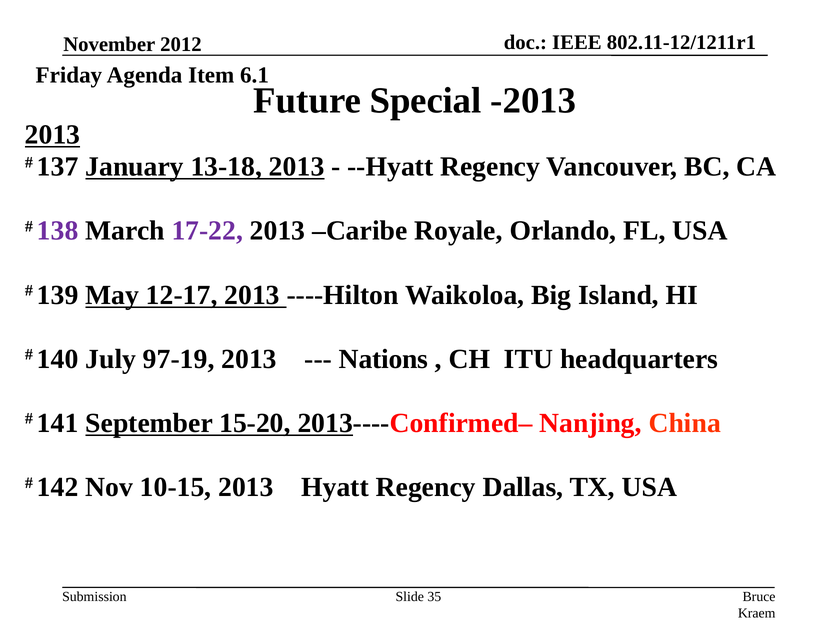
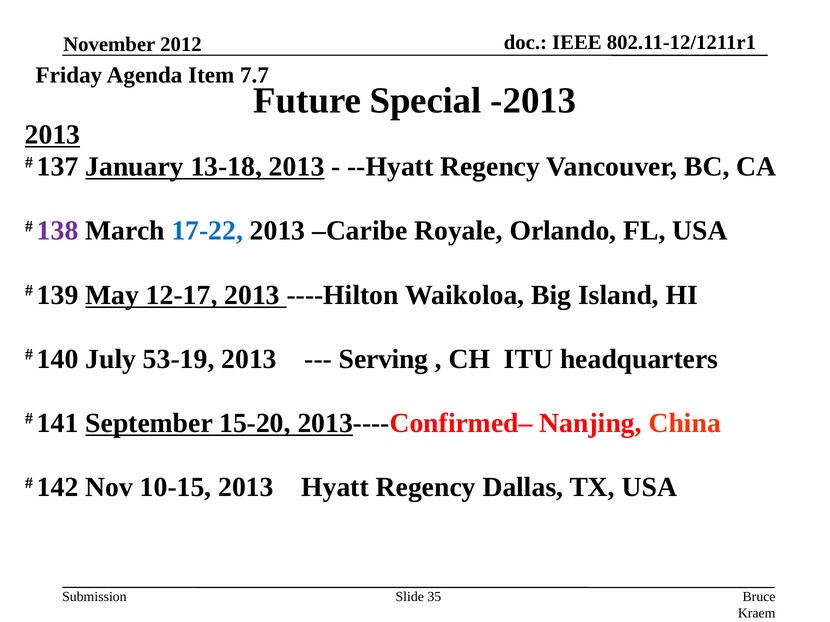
6.1: 6.1 -> 7.7
17-22 colour: purple -> blue
97-19: 97-19 -> 53-19
Nations: Nations -> Serving
